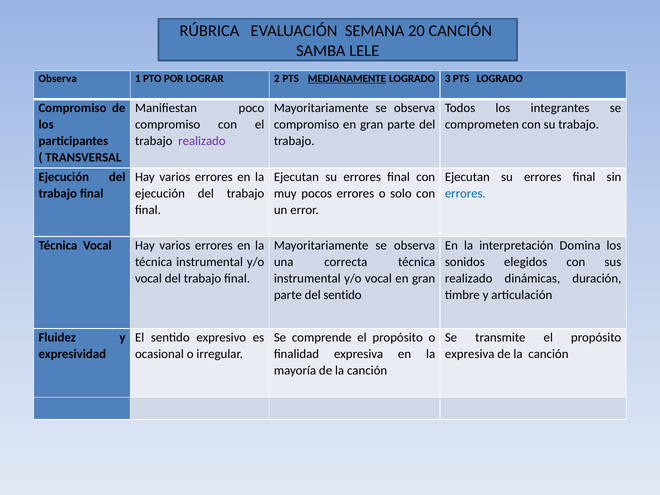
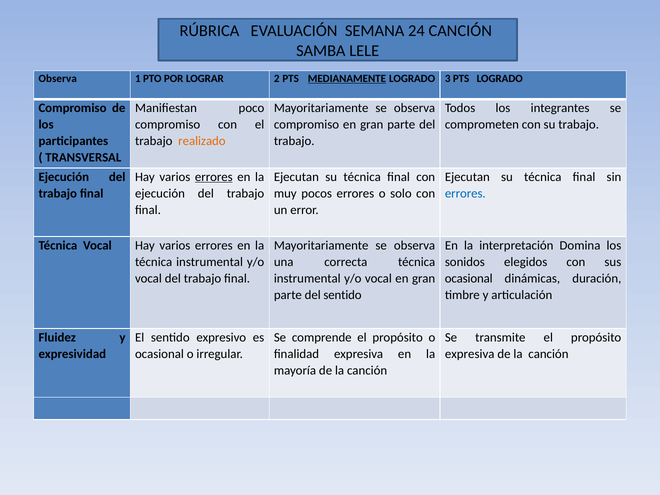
20: 20 -> 24
realizado at (202, 141) colour: purple -> orange
errores at (214, 177) underline: none -> present
errores at (362, 177): errores -> técnica
errores at (543, 177): errores -> técnica
realizado at (469, 279): realizado -> ocasional
